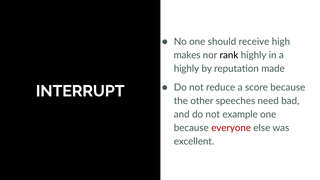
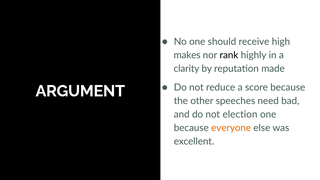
highly at (186, 69): highly -> clarity
INTERRUPT: INTERRUPT -> ARGUMENT
example: example -> election
everyone colour: red -> orange
